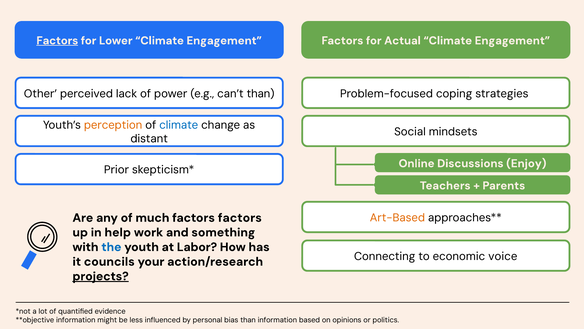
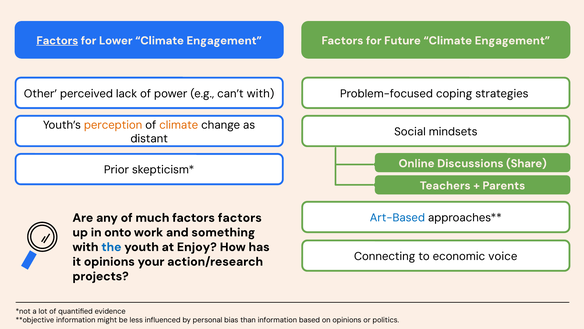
Actual: Actual -> Future
can’t than: than -> with
climate at (179, 125) colour: blue -> orange
Enjoy: Enjoy -> Share
Art-Based colour: orange -> blue
help: help -> onto
Labor: Labor -> Enjoy
it councils: councils -> opinions
projects underline: present -> none
